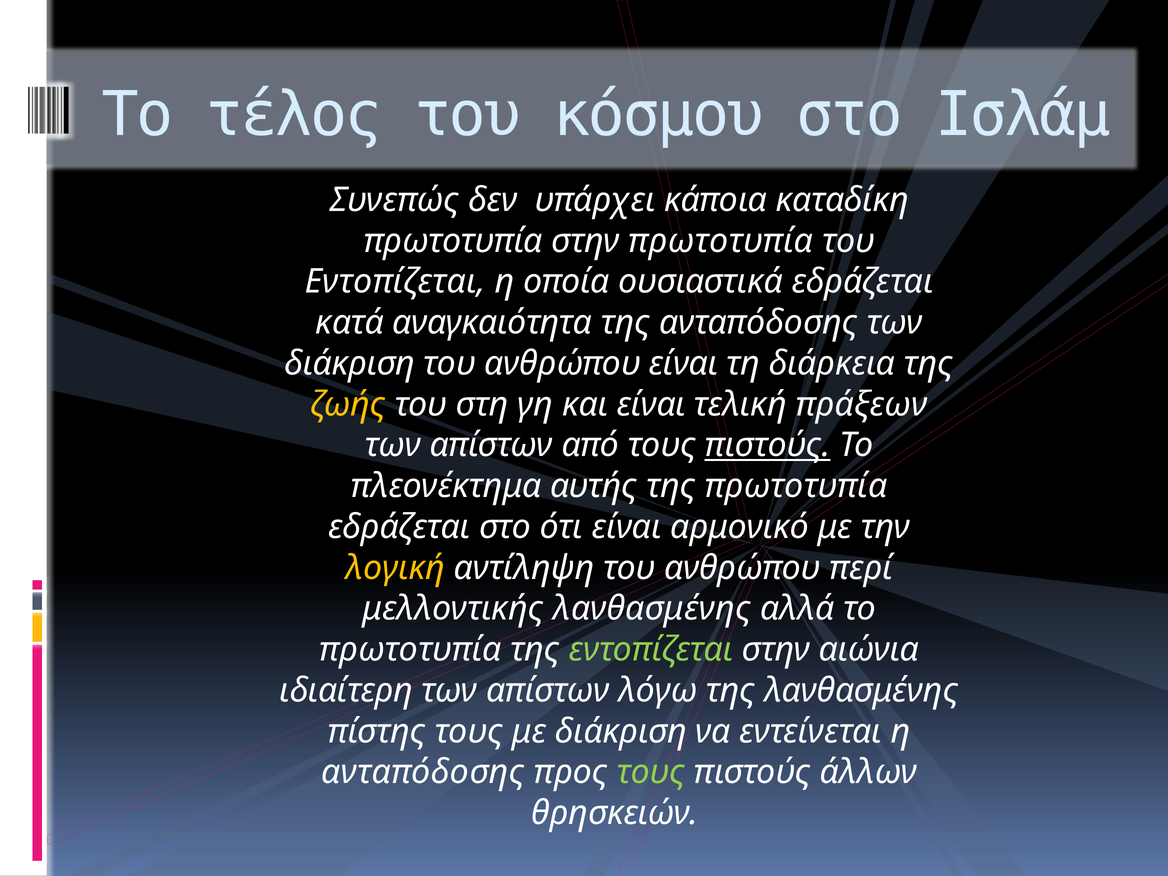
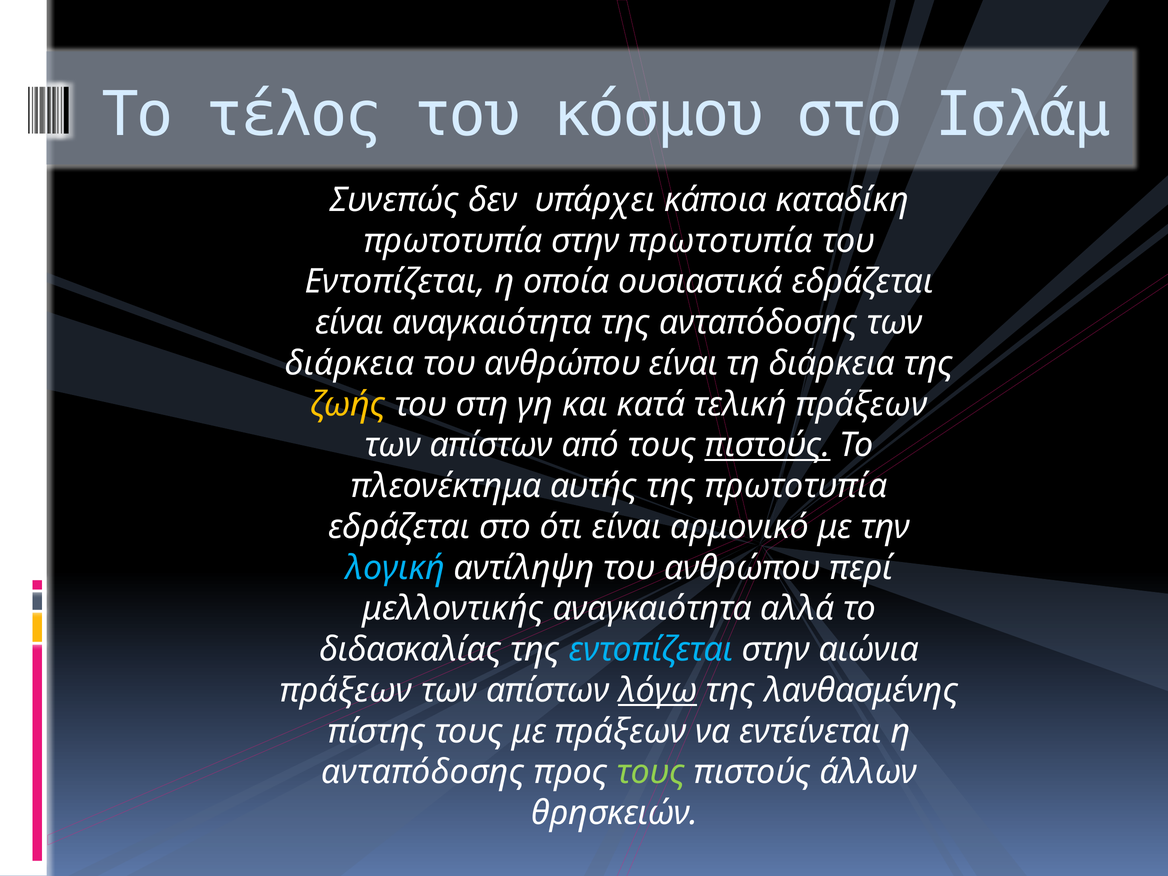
κατά at (350, 323): κατά -> είναι
διάκριση at (350, 363): διάκριση -> διάρκεια
και είναι: είναι -> κατά
λογική colour: yellow -> light blue
μελλοντικής λανθασμένης: λανθασμένης -> αναγκαιότητα
πρωτοτυπία at (410, 650): πρωτοτυπία -> διδασκαλίας
εντοπίζεται at (651, 650) colour: light green -> light blue
ιδιαίτερη at (346, 690): ιδιαίτερη -> πράξεων
λόγω underline: none -> present
με διάκριση: διάκριση -> πράξεων
